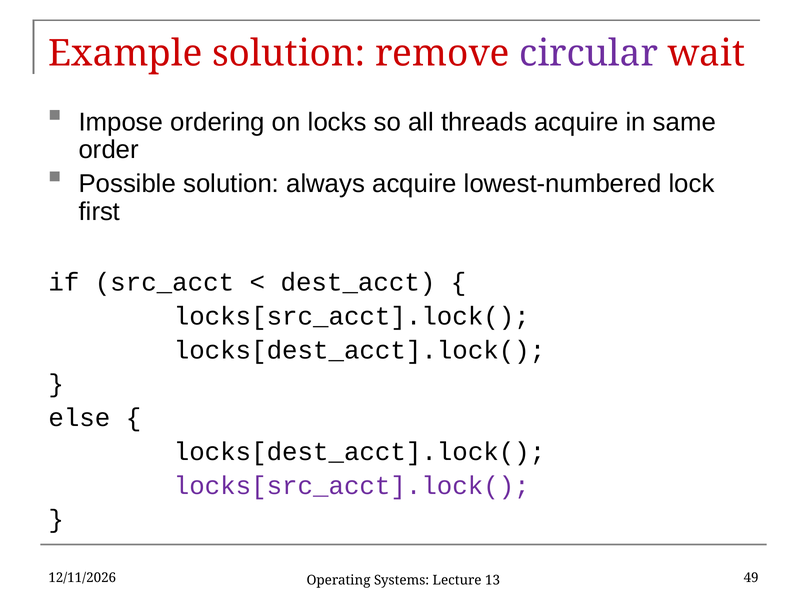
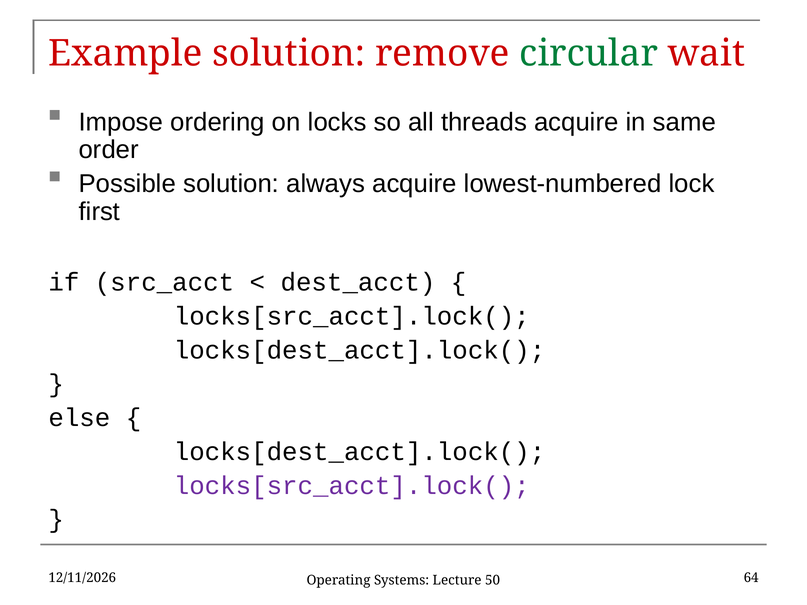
circular colour: purple -> green
49: 49 -> 64
13: 13 -> 50
